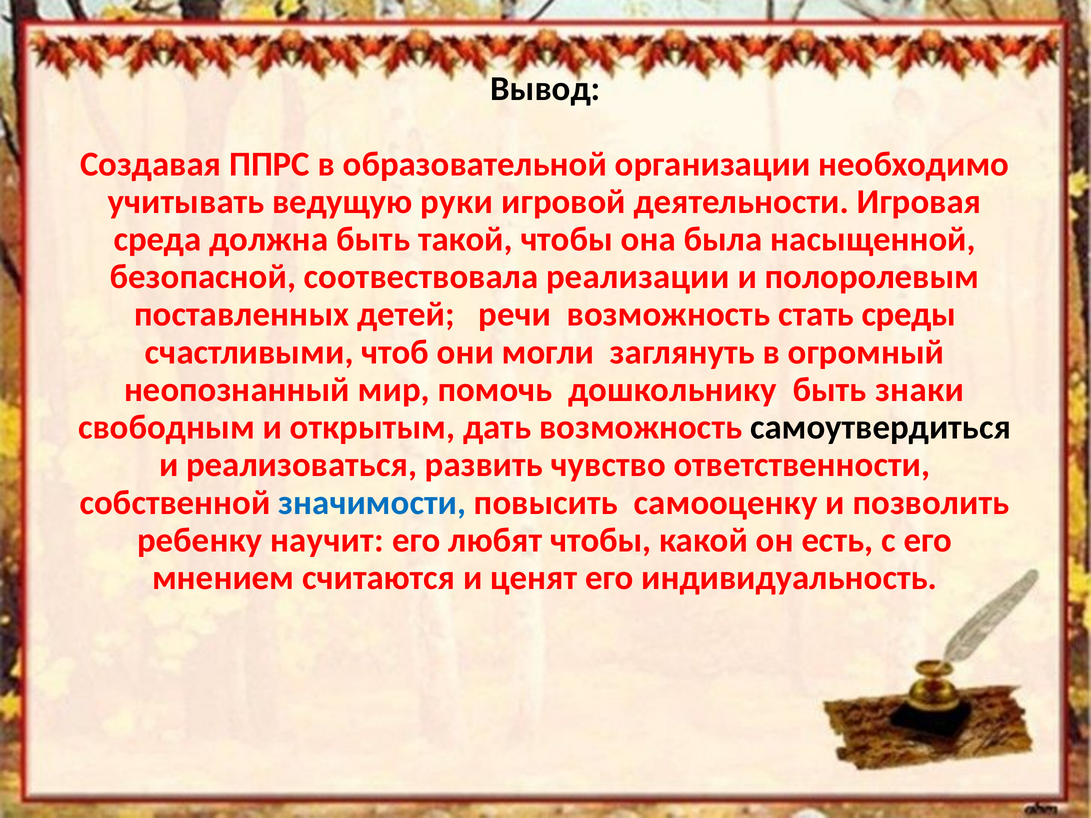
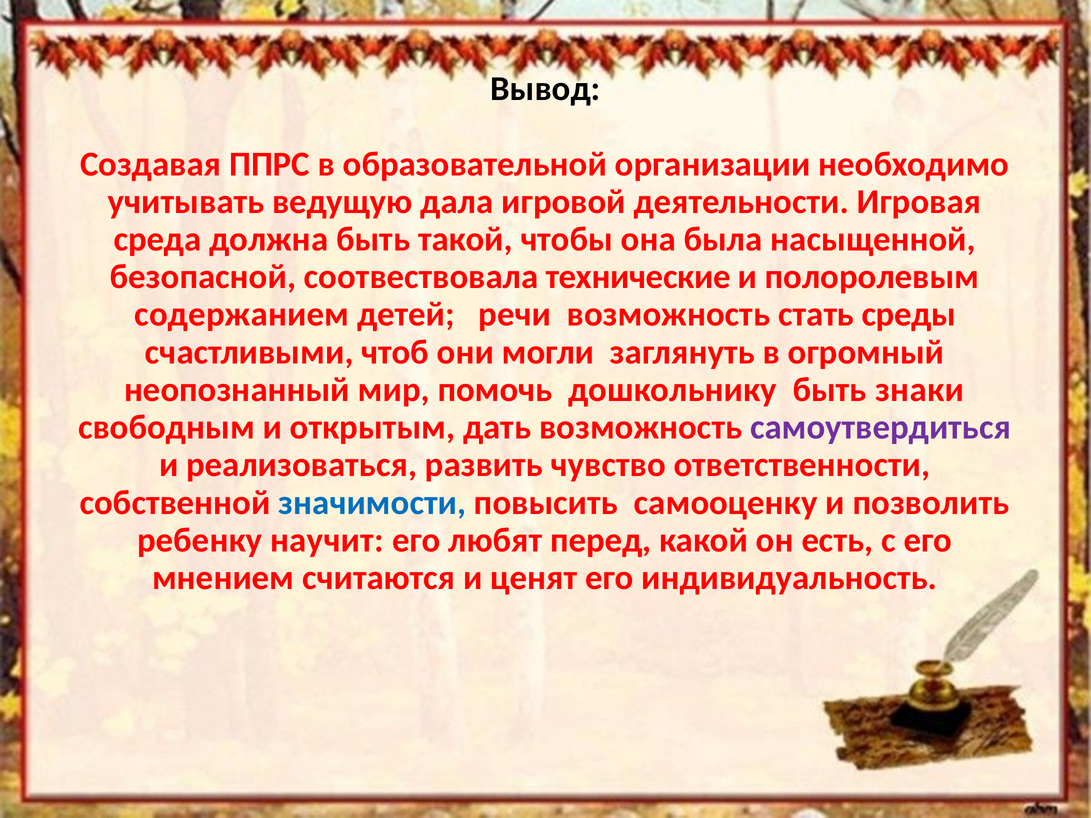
руки: руки -> дала
реализации: реализации -> технические
поставленных: поставленных -> содержанием
самоутвердиться colour: black -> purple
любят чтобы: чтобы -> перед
